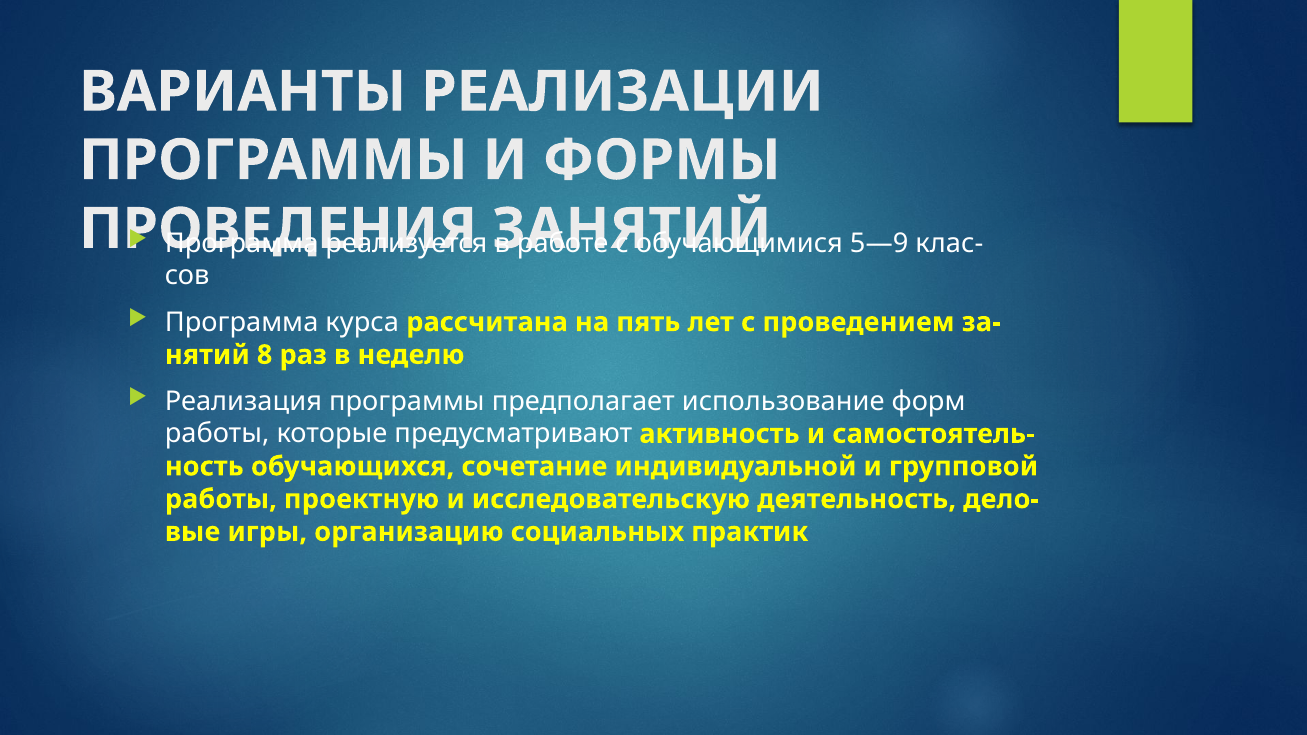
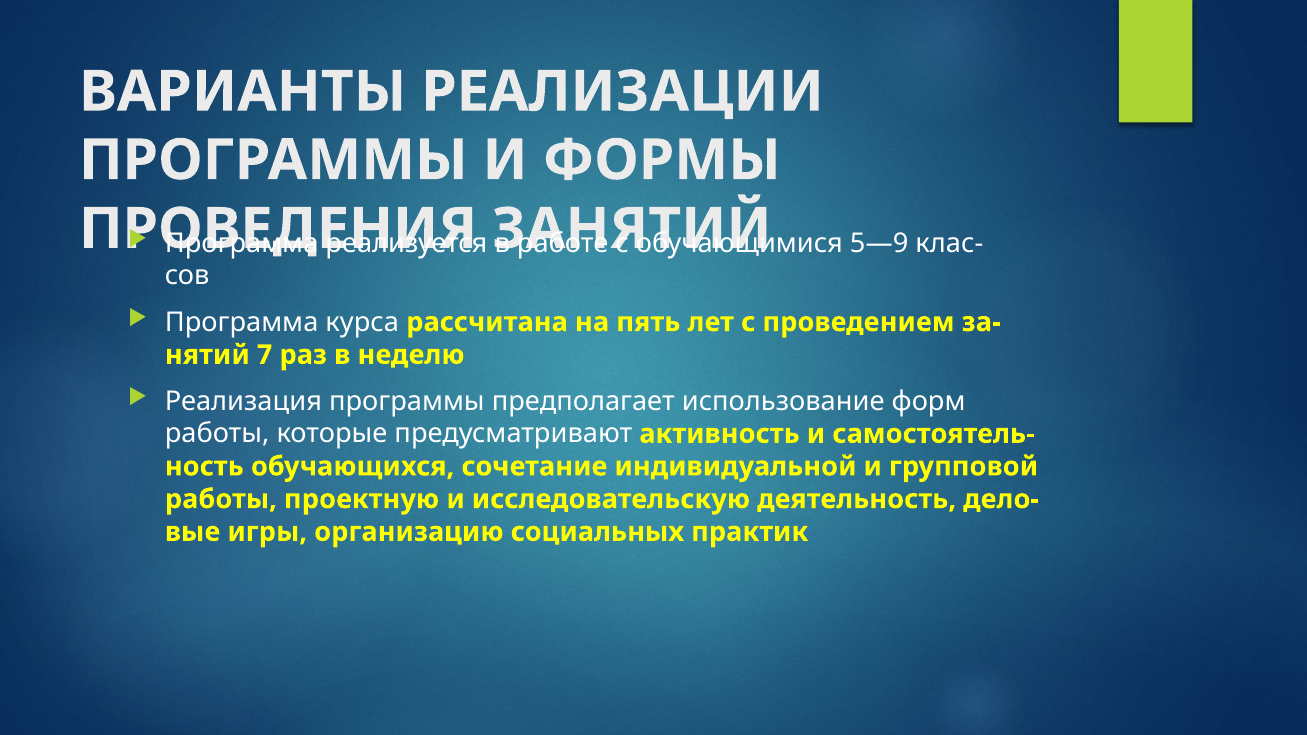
8: 8 -> 7
